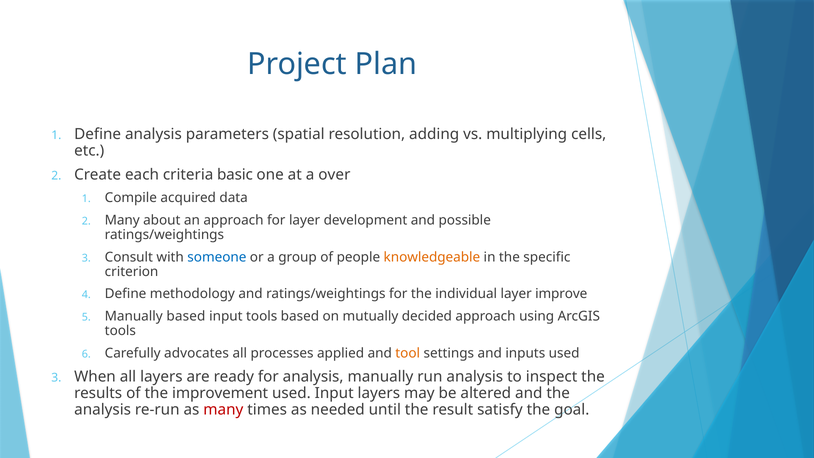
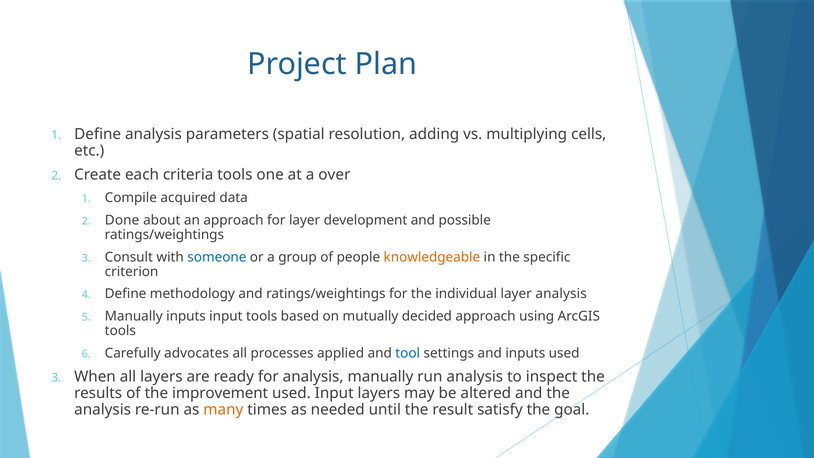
criteria basic: basic -> tools
Many at (122, 220): Many -> Done
layer improve: improve -> analysis
Manually based: based -> inputs
tool colour: orange -> blue
many at (223, 409) colour: red -> orange
